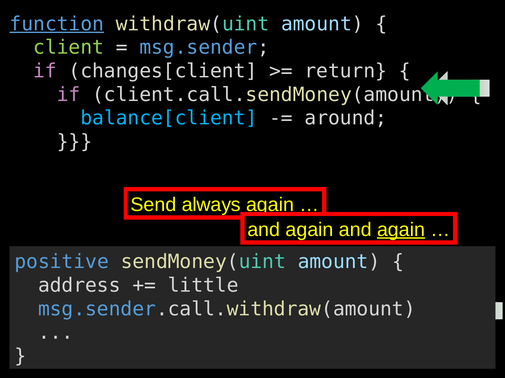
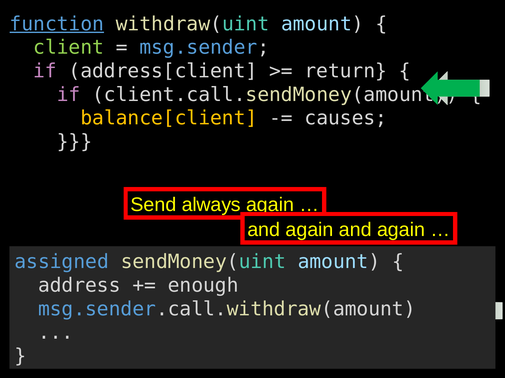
changes[client: changes[client -> address[client
balance[client colour: light blue -> yellow
around: around -> causes
again at (401, 230) underline: present -> none
positive: positive -> assigned
little: little -> enough
